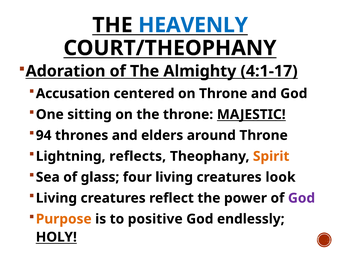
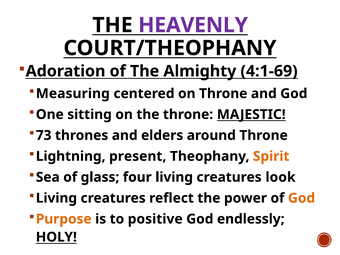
HEAVENLY colour: blue -> purple
4:1-17: 4:1-17 -> 4:1-69
Accusation: Accusation -> Measuring
94: 94 -> 73
reflects: reflects -> present
God at (302, 198) colour: purple -> orange
